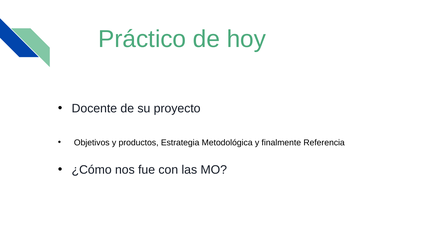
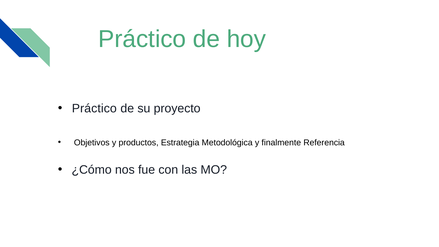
Docente at (94, 108): Docente -> Práctico
